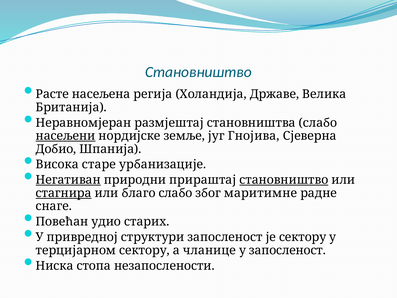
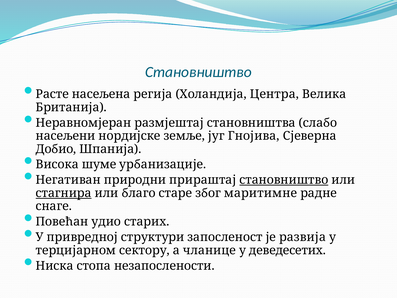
Државе: Државе -> Центра
насељени underline: present -> none
старе: старе -> шуме
Негативан underline: present -> none
благо слабо: слабо -> старе
је сектору: сектору -> развија
у запосленост: запосленост -> деведесетих
